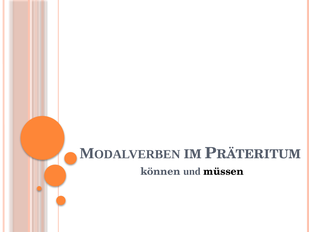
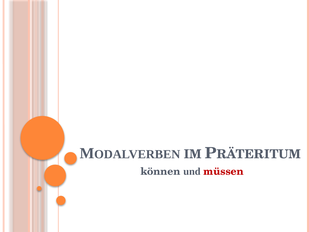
müssen colour: black -> red
